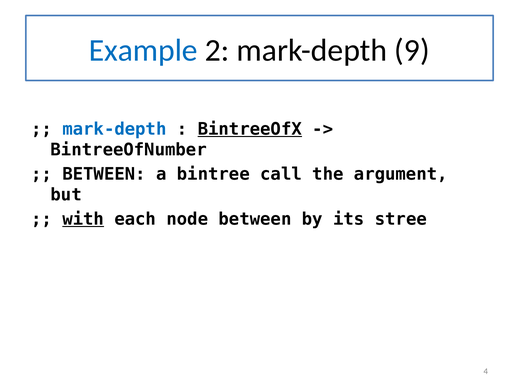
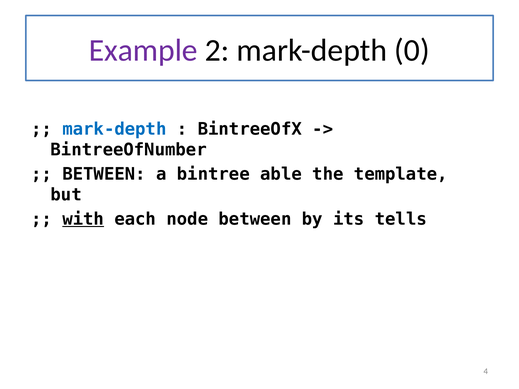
Example colour: blue -> purple
9: 9 -> 0
BintreeOfX underline: present -> none
call: call -> able
argument: argument -> template
stree: stree -> tells
